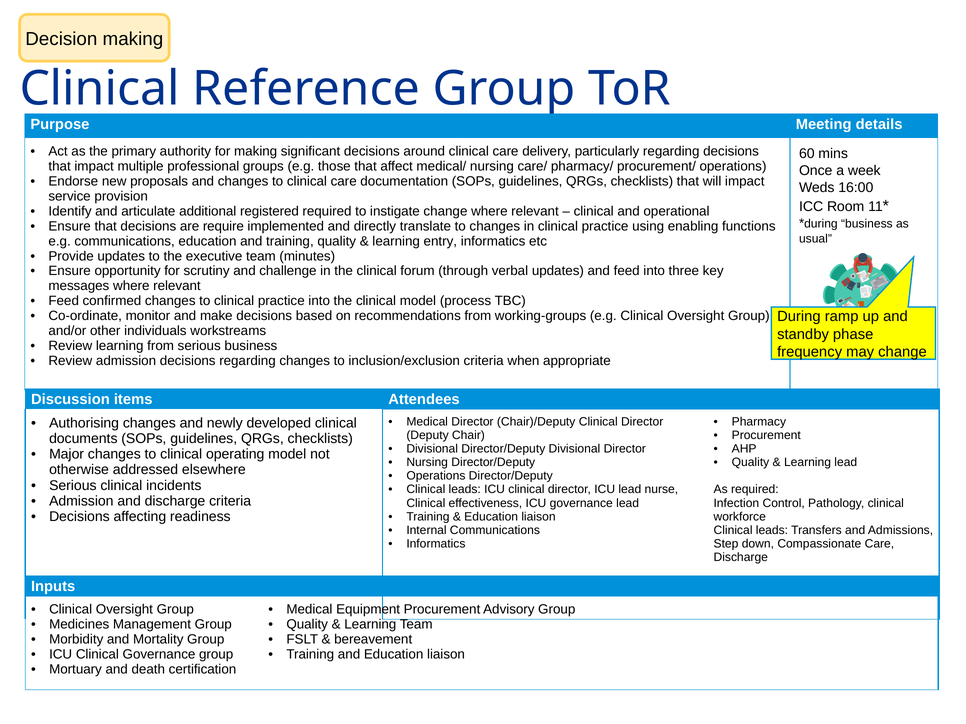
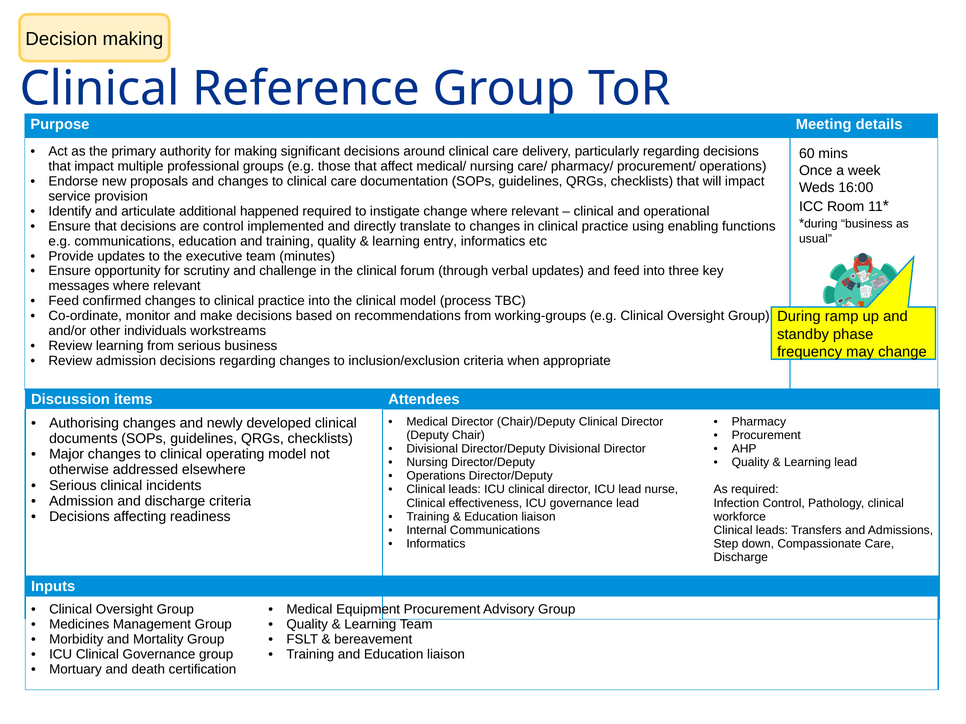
registered: registered -> happened
are require: require -> control
